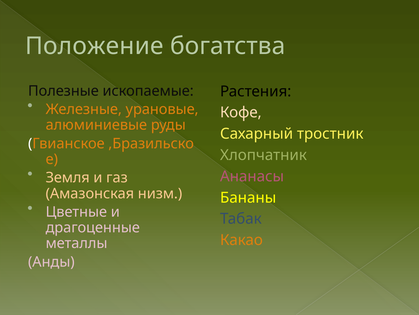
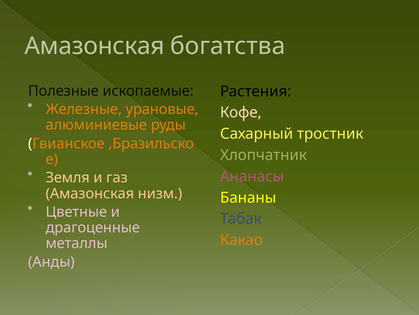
Положение at (94, 46): Положение -> Амазонская
